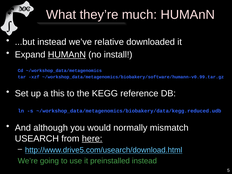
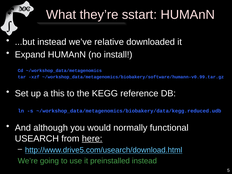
much: much -> sstart
HUMAnN at (67, 55) underline: present -> none
mismatch: mismatch -> functional
